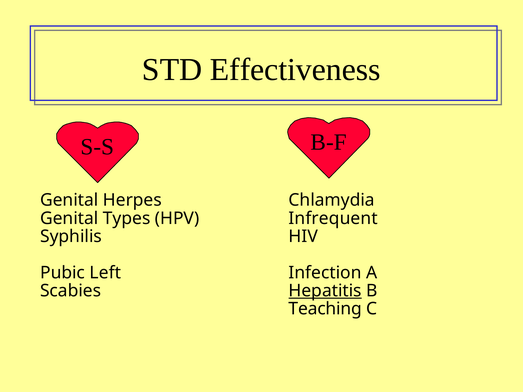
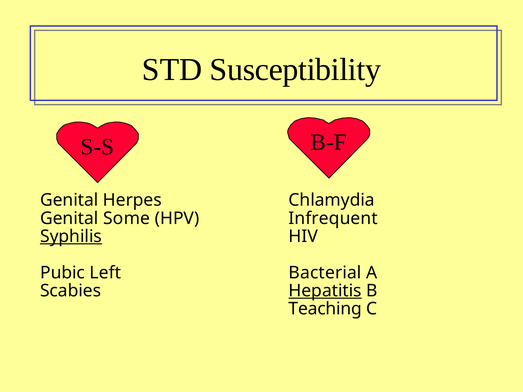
Effectiveness: Effectiveness -> Susceptibility
Types: Types -> Some
Syphilis underline: none -> present
Infection: Infection -> Bacterial
